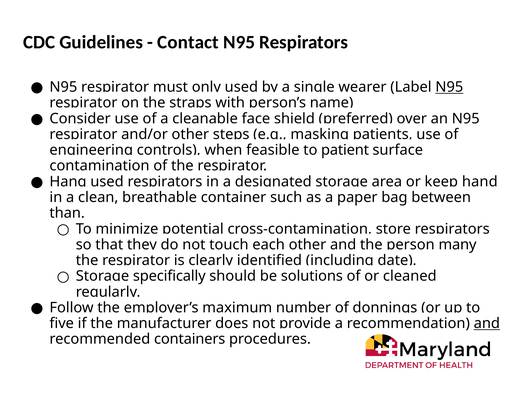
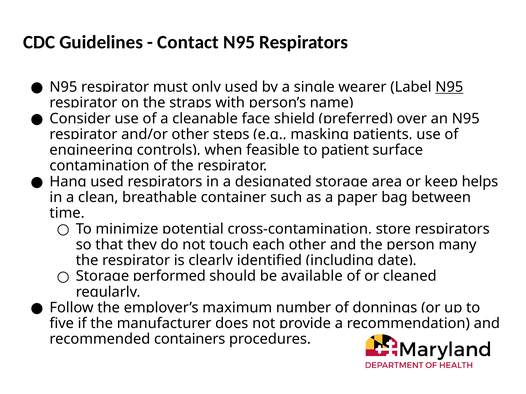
hand: hand -> helps
than: than -> time
specifically: specifically -> performed
solutions: solutions -> available
and at (487, 324) underline: present -> none
